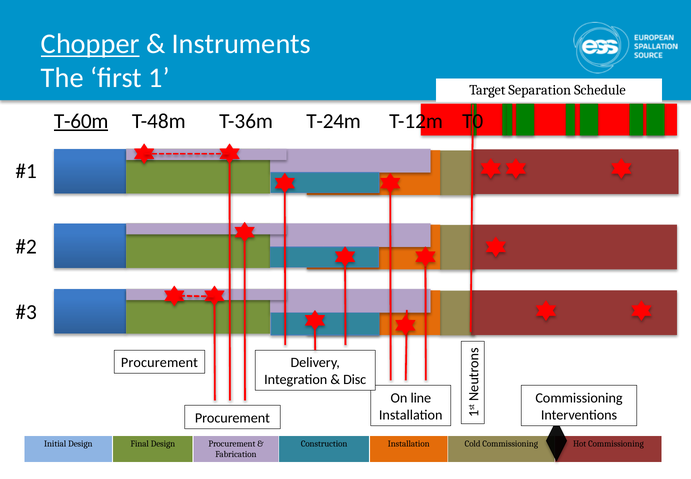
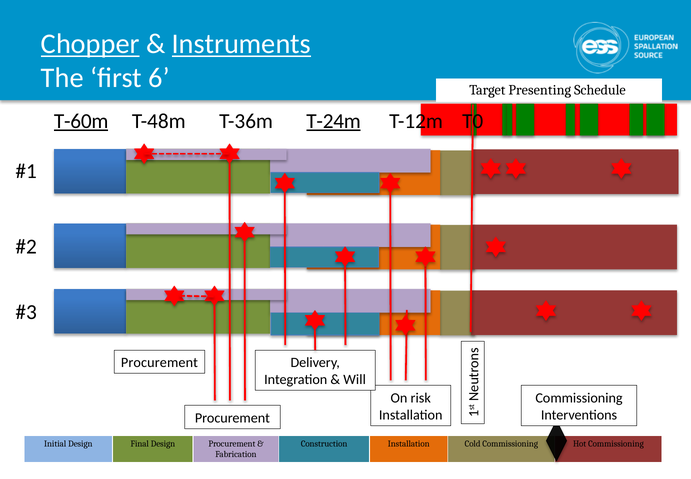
Instruments underline: none -> present
first 1: 1 -> 6
Separation: Separation -> Presenting
T-24m underline: none -> present
Disc: Disc -> Will
line: line -> risk
